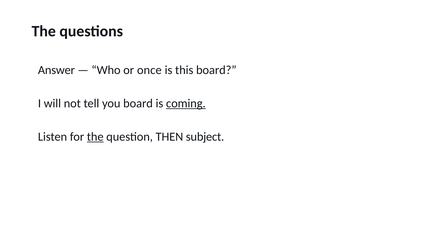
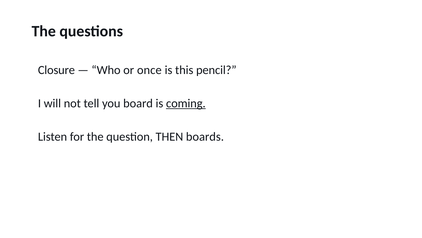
Answer: Answer -> Closure
this board: board -> pencil
the at (95, 136) underline: present -> none
subject: subject -> boards
